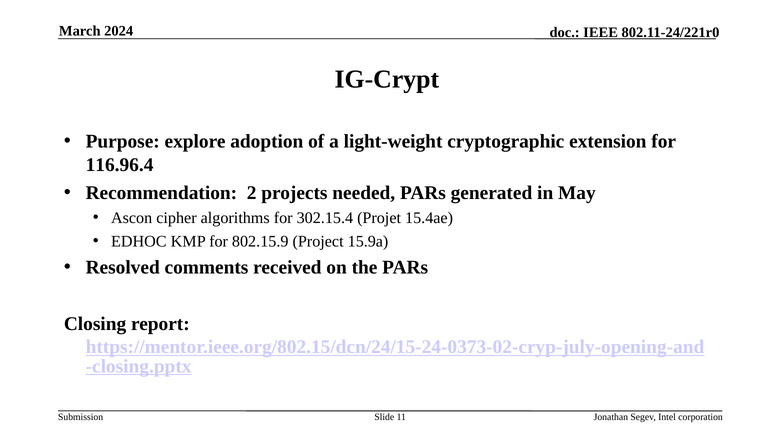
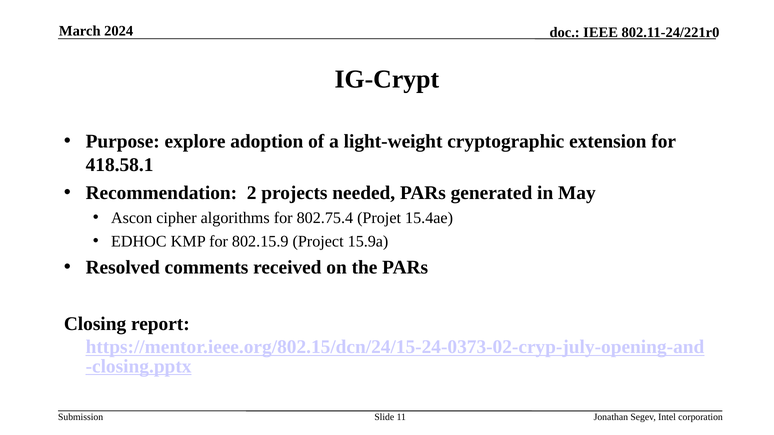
116.96.4: 116.96.4 -> 418.58.1
302.15.4: 302.15.4 -> 802.75.4
